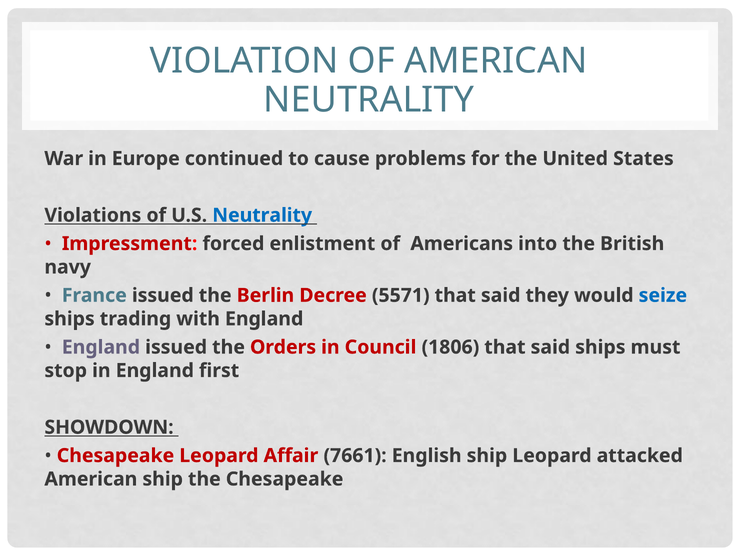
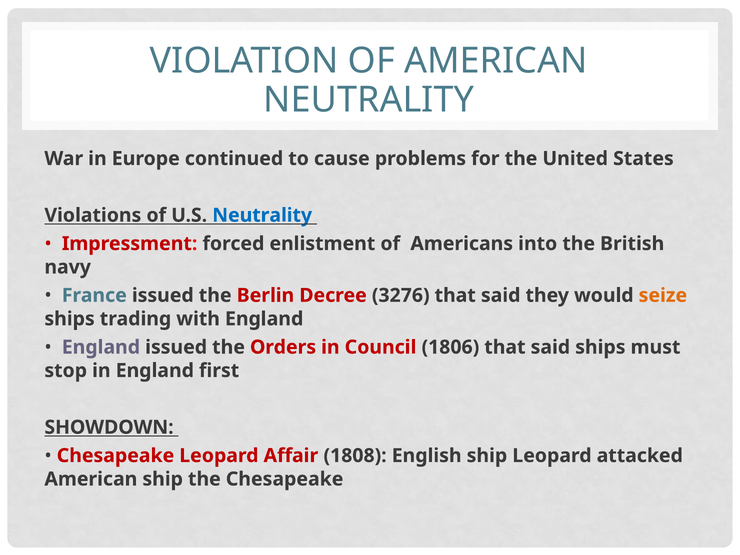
5571: 5571 -> 3276
seize colour: blue -> orange
7661: 7661 -> 1808
